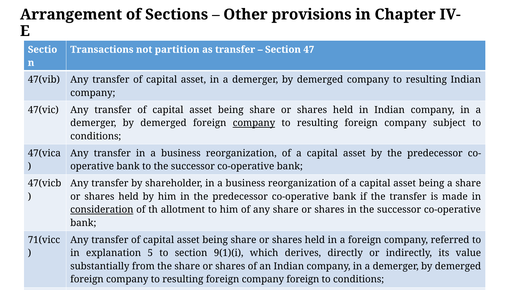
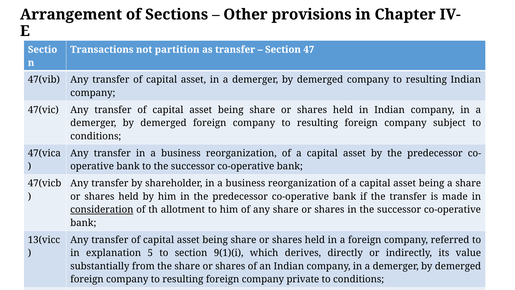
company at (254, 123) underline: present -> none
71(vicc: 71(vicc -> 13(vicc
company foreign: foreign -> private
